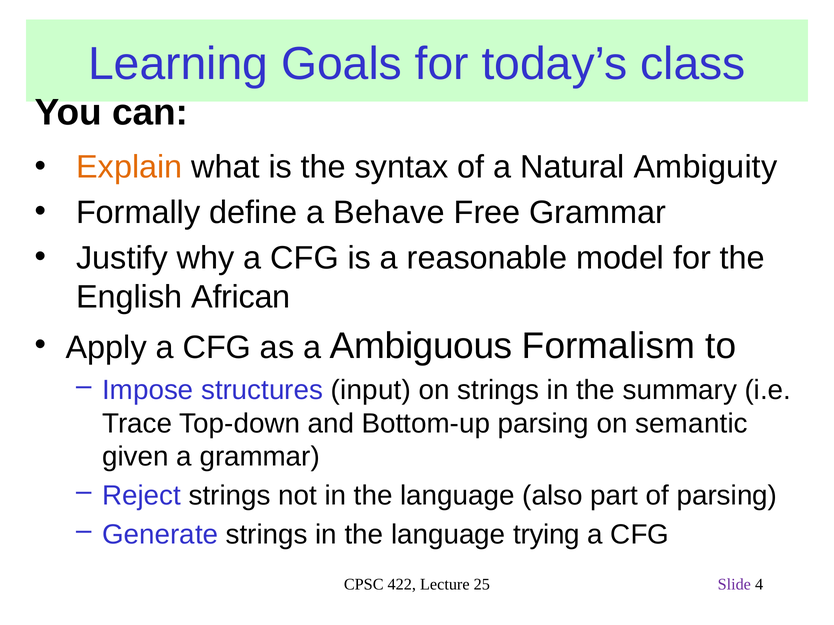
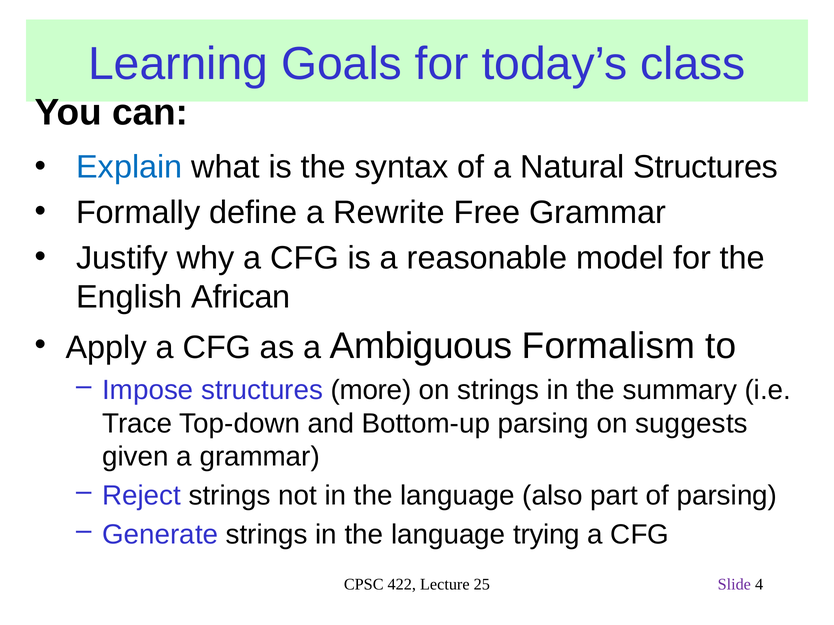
Explain colour: orange -> blue
Natural Ambiguity: Ambiguity -> Structures
Behave: Behave -> Rewrite
input: input -> more
semantic: semantic -> suggests
